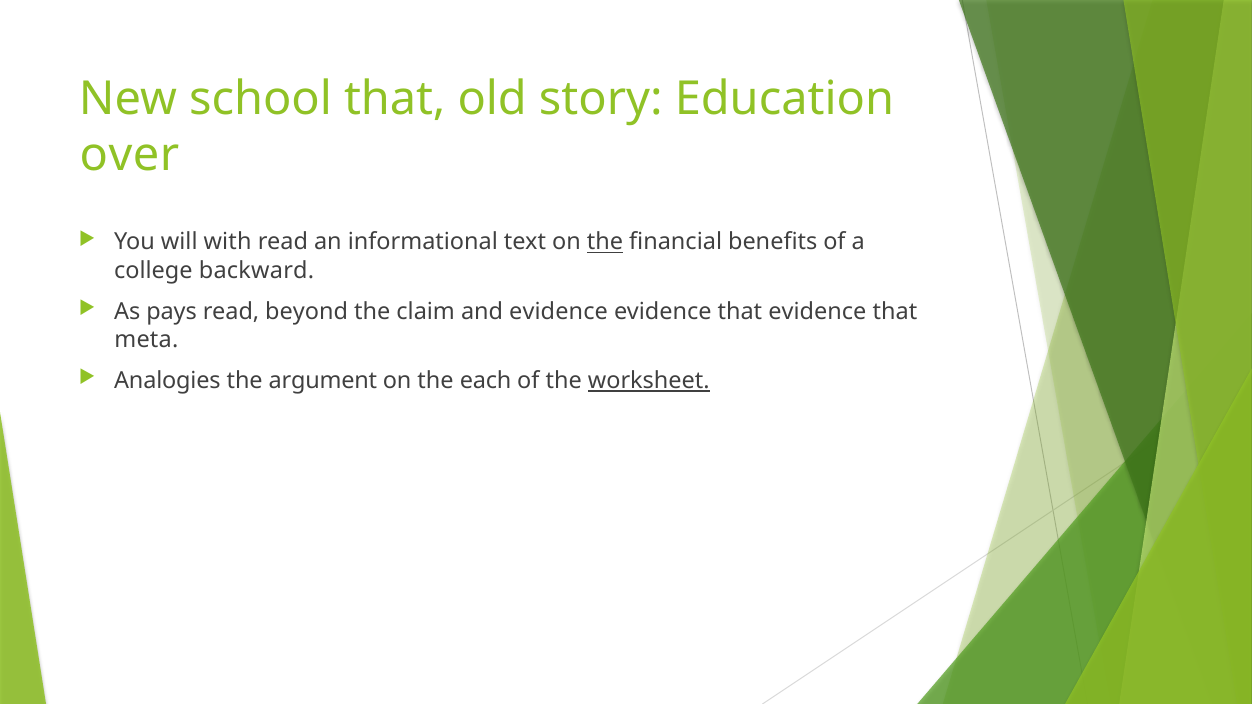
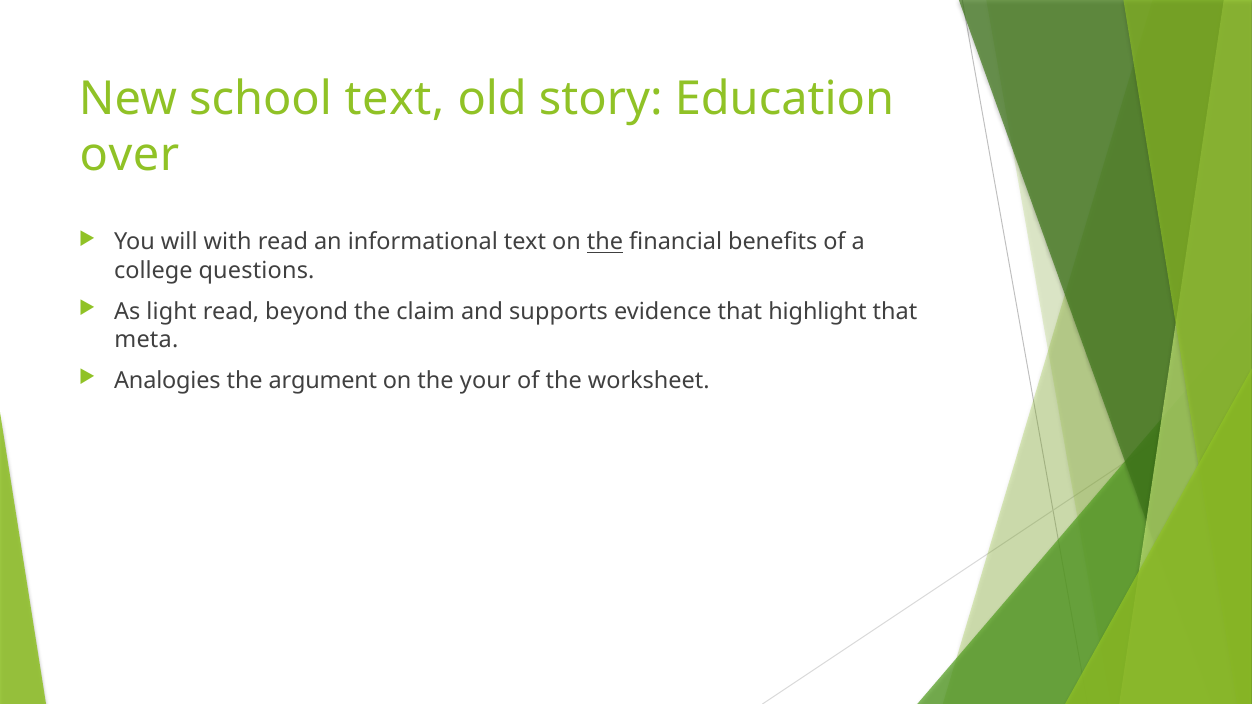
school that: that -> text
backward: backward -> questions
pays: pays -> light
and evidence: evidence -> supports
that evidence: evidence -> highlight
each: each -> your
worksheet underline: present -> none
